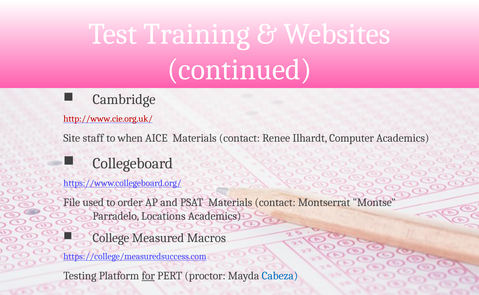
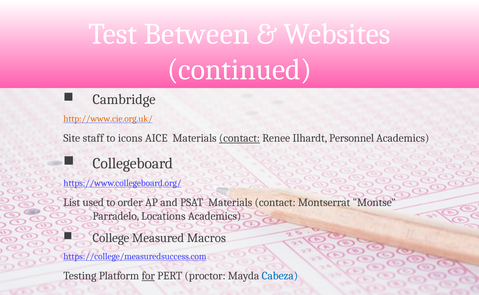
Training: Training -> Between
http://www.cie.org.uk/ colour: red -> orange
when: when -> icons
contact at (239, 138) underline: none -> present
Computer: Computer -> Personnel
File: File -> List
